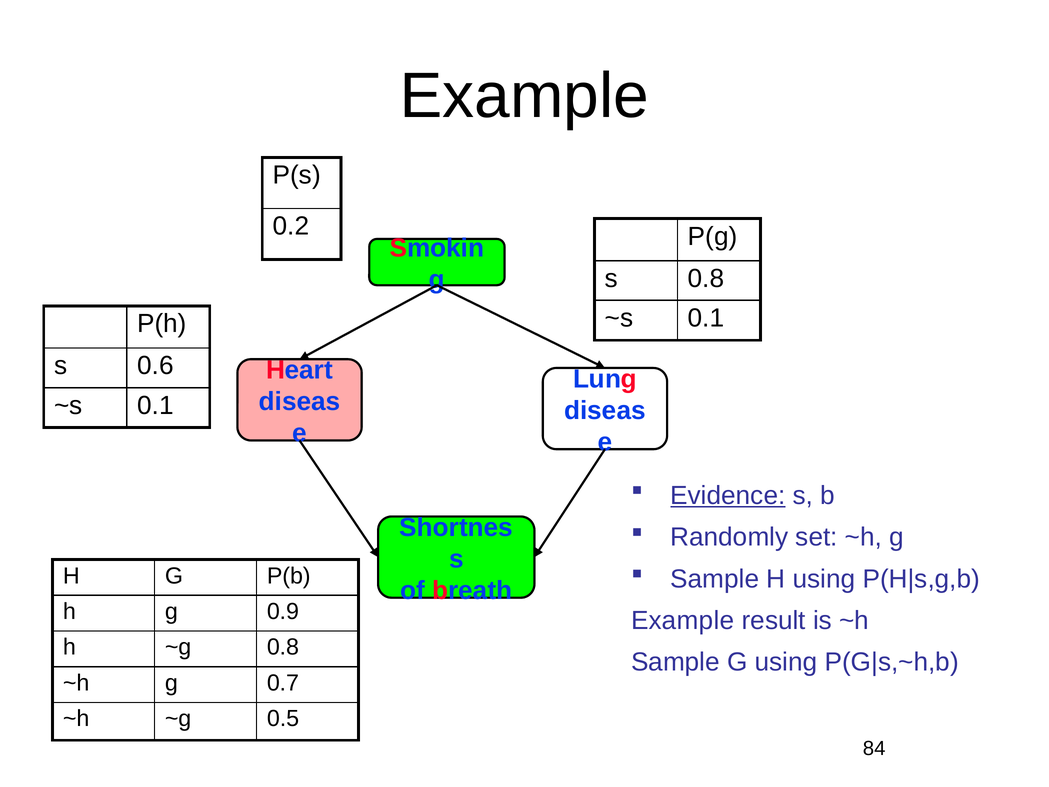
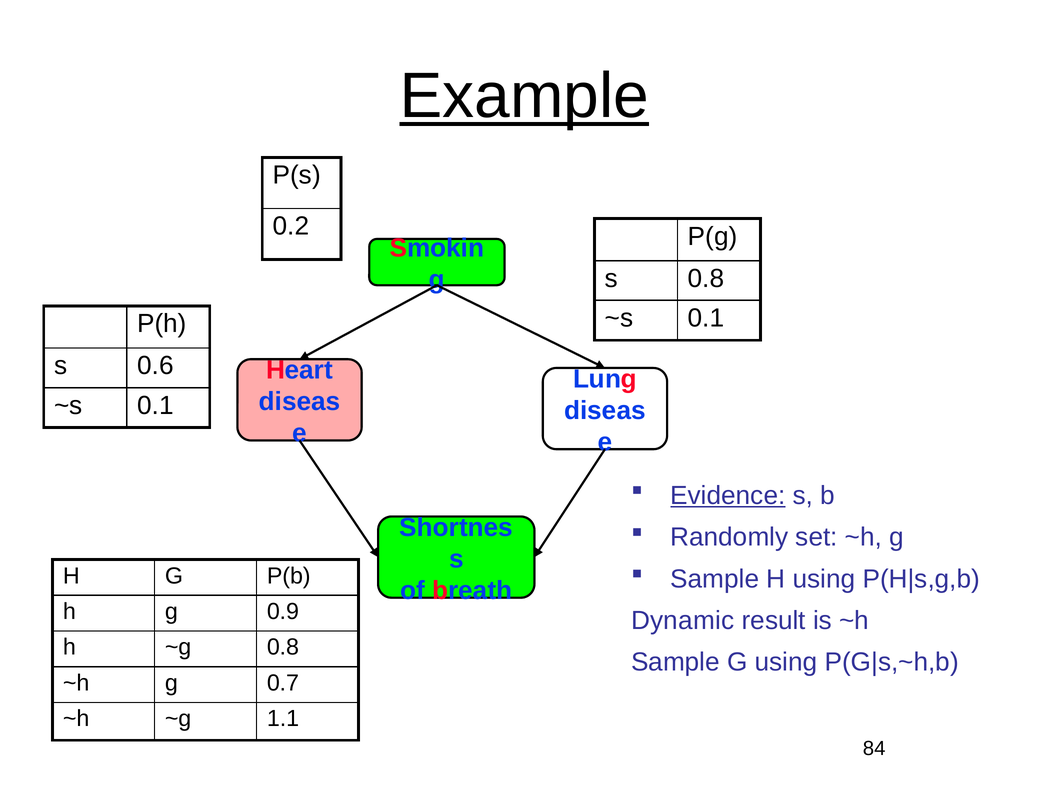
Example at (524, 96) underline: none -> present
Example at (683, 620): Example -> Dynamic
0.5: 0.5 -> 1.1
